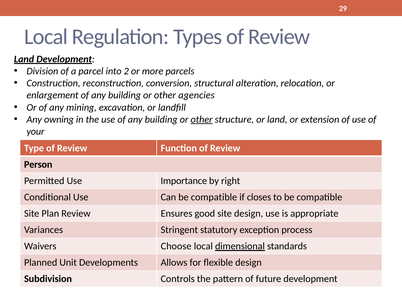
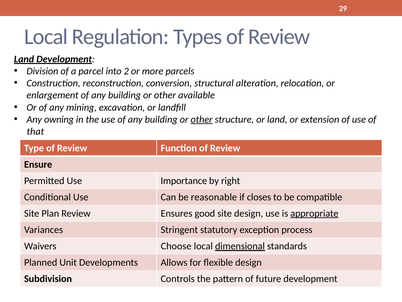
agencies: agencies -> available
your: your -> that
Person: Person -> Ensure
Can be compatible: compatible -> reasonable
appropriate underline: none -> present
